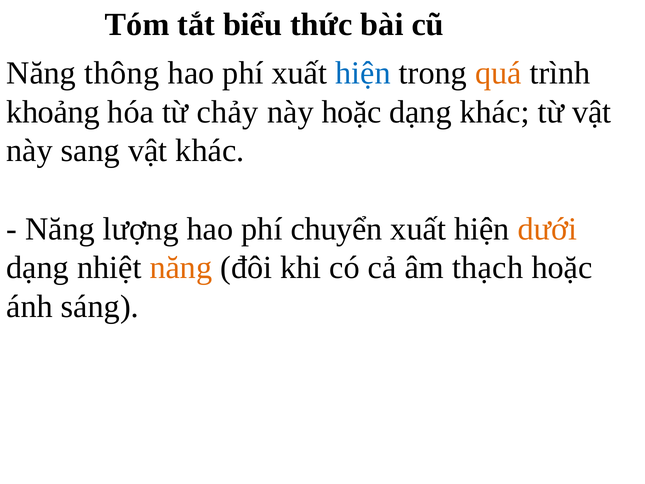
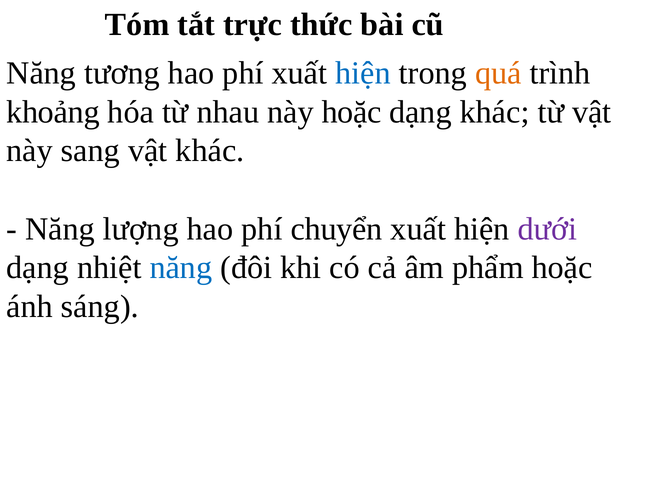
biểu: biểu -> trực
thông: thông -> tương
chảy: chảy -> nhau
dưới colour: orange -> purple
năng at (181, 268) colour: orange -> blue
thạch: thạch -> phẩm
